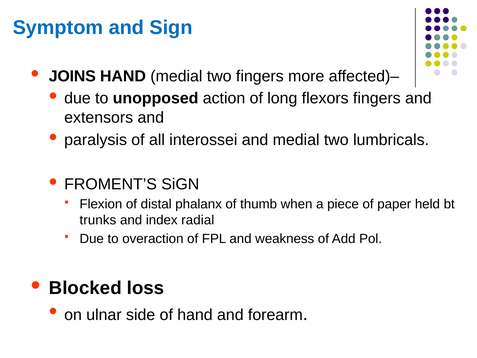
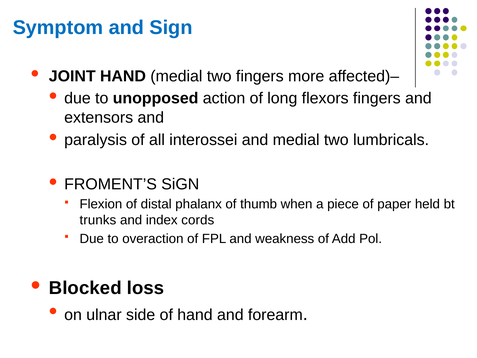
JOINS: JOINS -> JOINT
radial: radial -> cords
